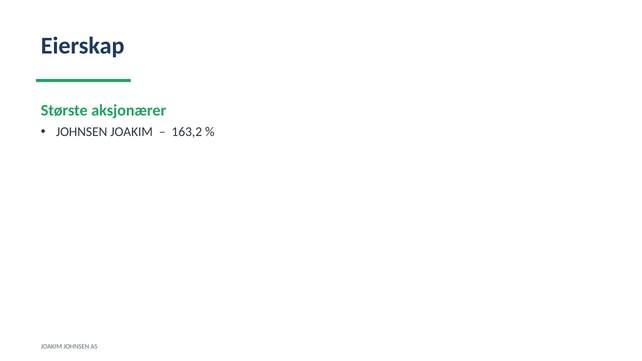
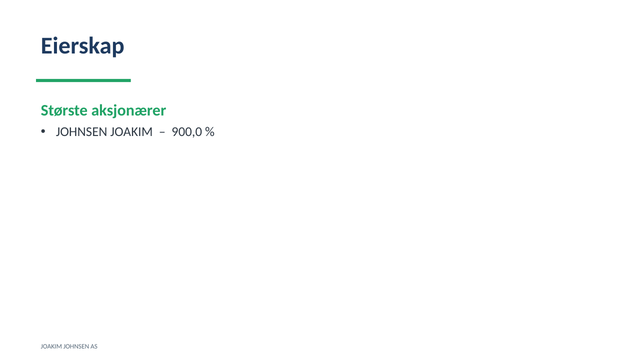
163,2: 163,2 -> 900,0
